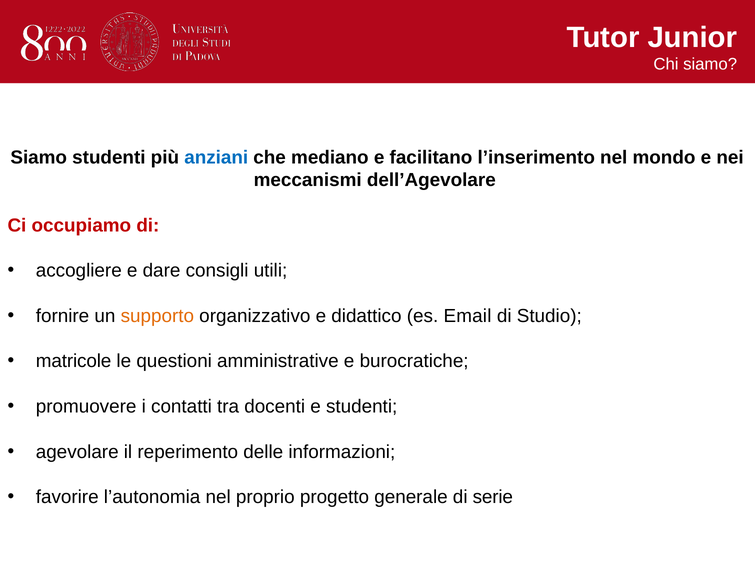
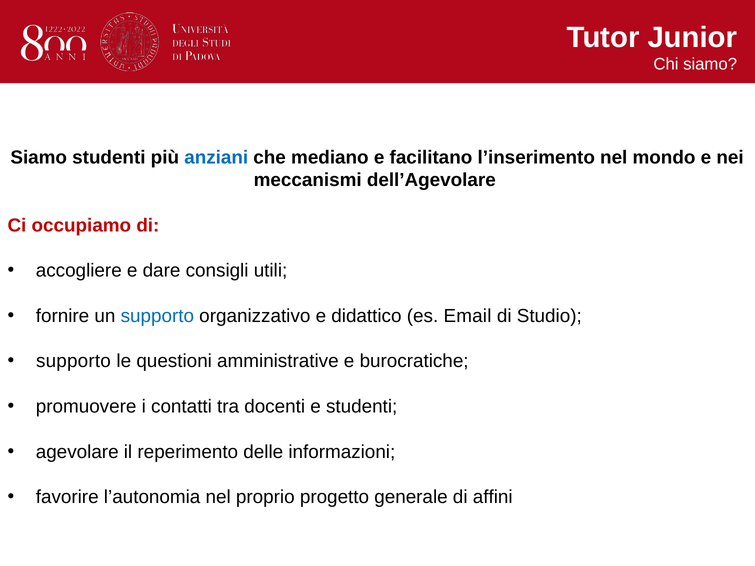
supporto at (157, 316) colour: orange -> blue
matricole at (74, 361): matricole -> supporto
serie: serie -> affini
